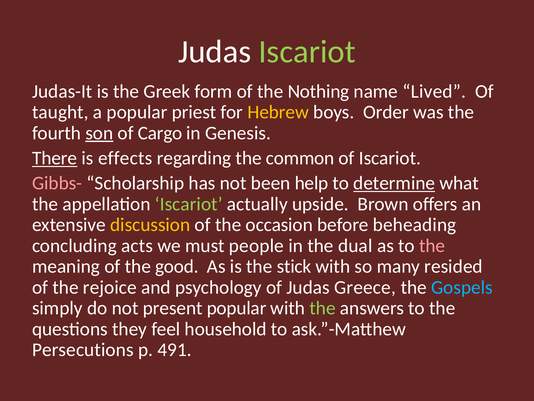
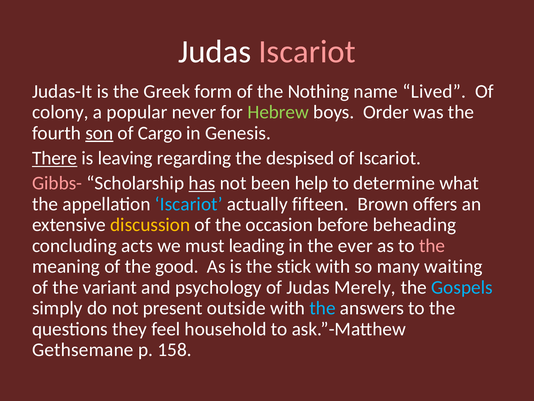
Iscariot at (307, 52) colour: light green -> pink
taught: taught -> colony
priest: priest -> never
Hebrew colour: yellow -> light green
effects: effects -> leaving
common: common -> despised
has underline: none -> present
determine underline: present -> none
Iscariot at (189, 204) colour: light green -> light blue
upside: upside -> fifteen
people: people -> leading
dual: dual -> ever
resided: resided -> waiting
rejoice: rejoice -> variant
Greece: Greece -> Merely
present popular: popular -> outside
the at (323, 308) colour: light green -> light blue
Persecutions: Persecutions -> Gethsemane
491: 491 -> 158
